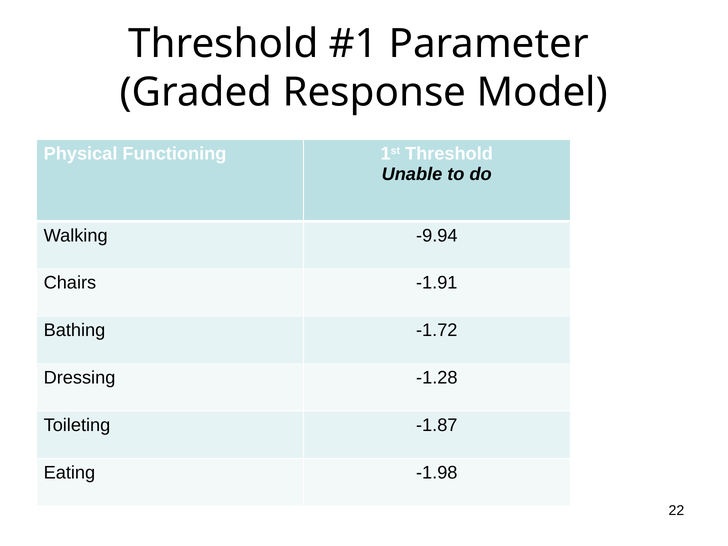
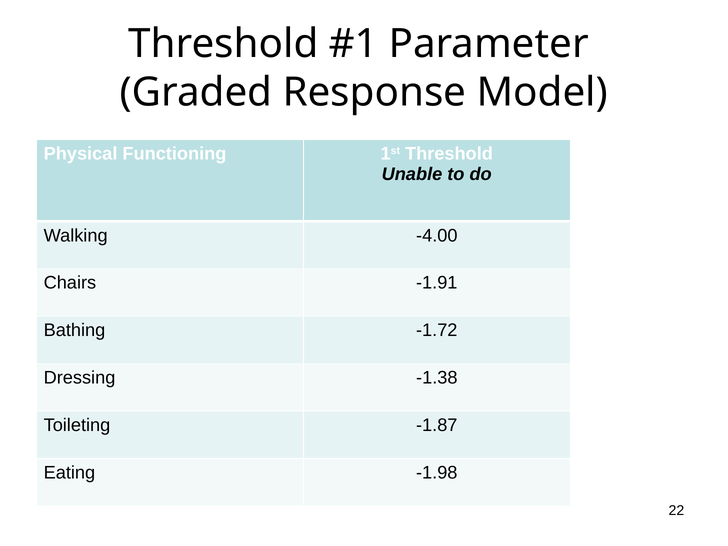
-9.94: -9.94 -> -4.00
-1.28: -1.28 -> -1.38
